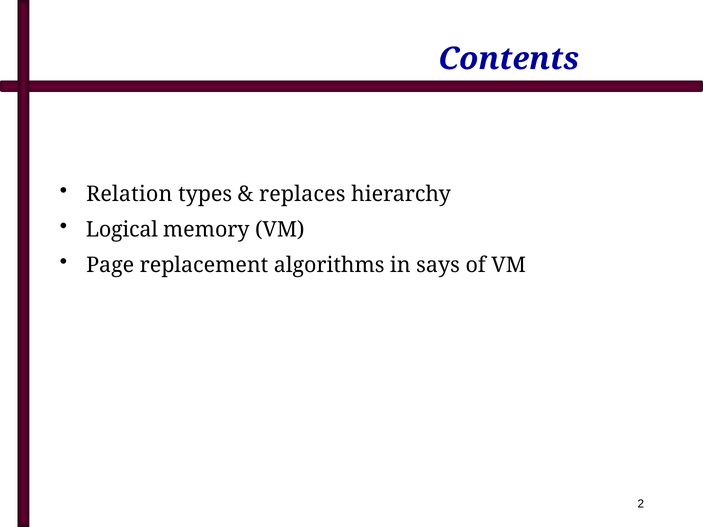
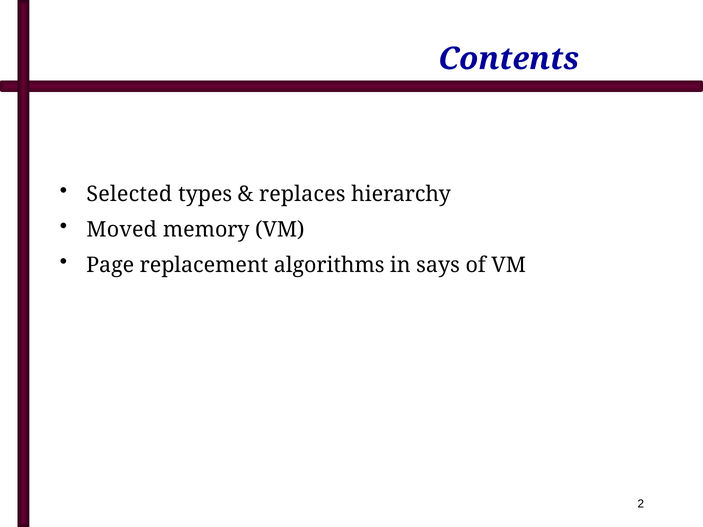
Relation: Relation -> Selected
Logical: Logical -> Moved
